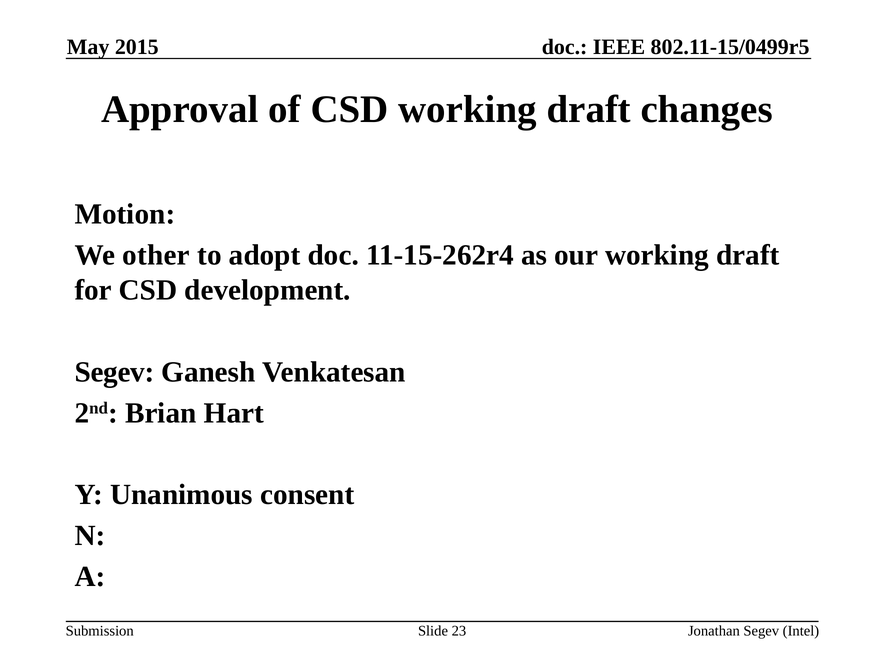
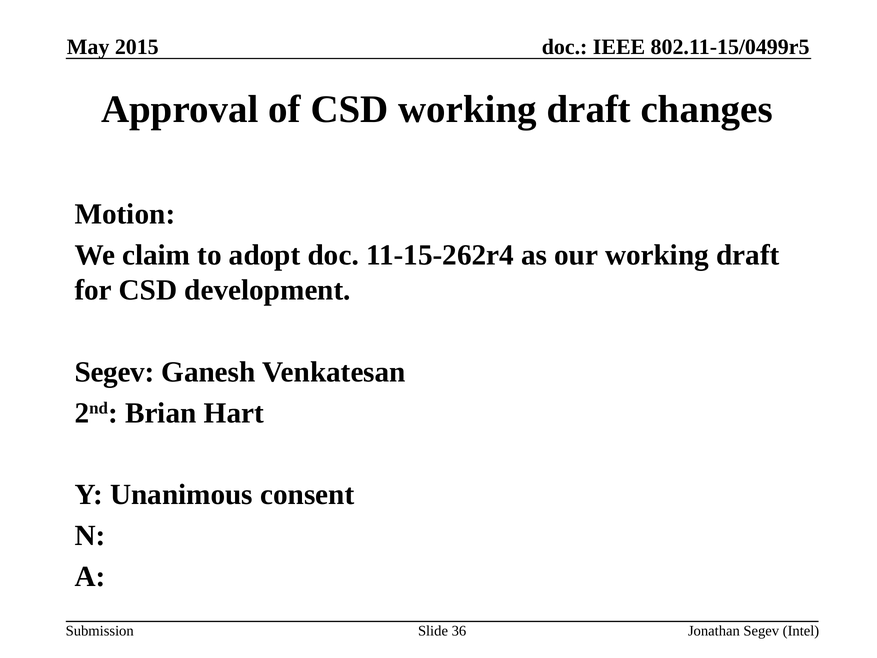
other: other -> claim
23: 23 -> 36
